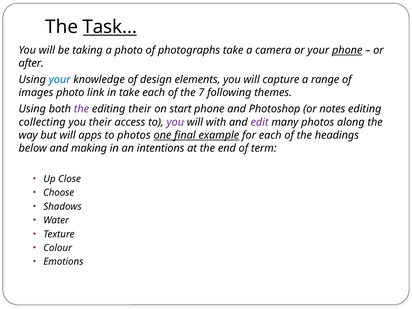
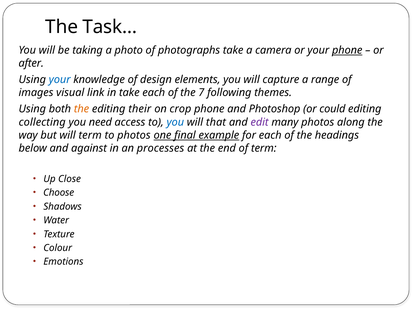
Task… underline: present -> none
images photo: photo -> visual
the at (81, 109) colour: purple -> orange
start: start -> crop
notes: notes -> could
you their: their -> need
you at (175, 122) colour: purple -> blue
with: with -> that
will apps: apps -> term
making: making -> against
intentions: intentions -> processes
